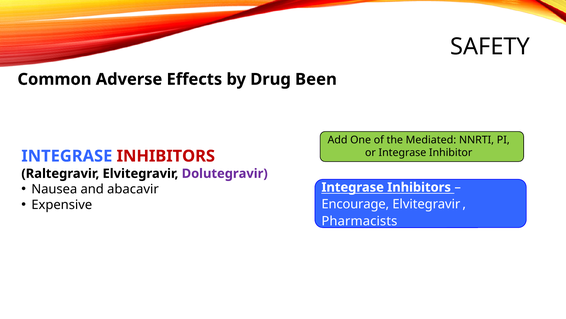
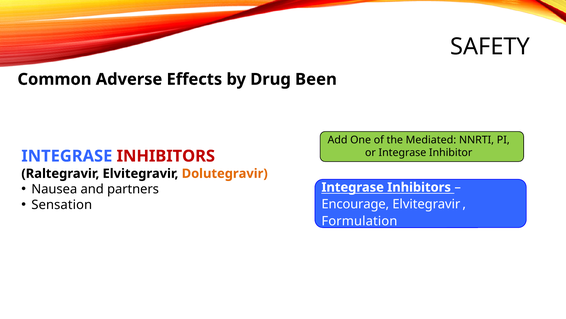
Dolutegravir colour: purple -> orange
abacavir: abacavir -> partners
Expensive: Expensive -> Sensation
Pharmacists: Pharmacists -> Formulation
